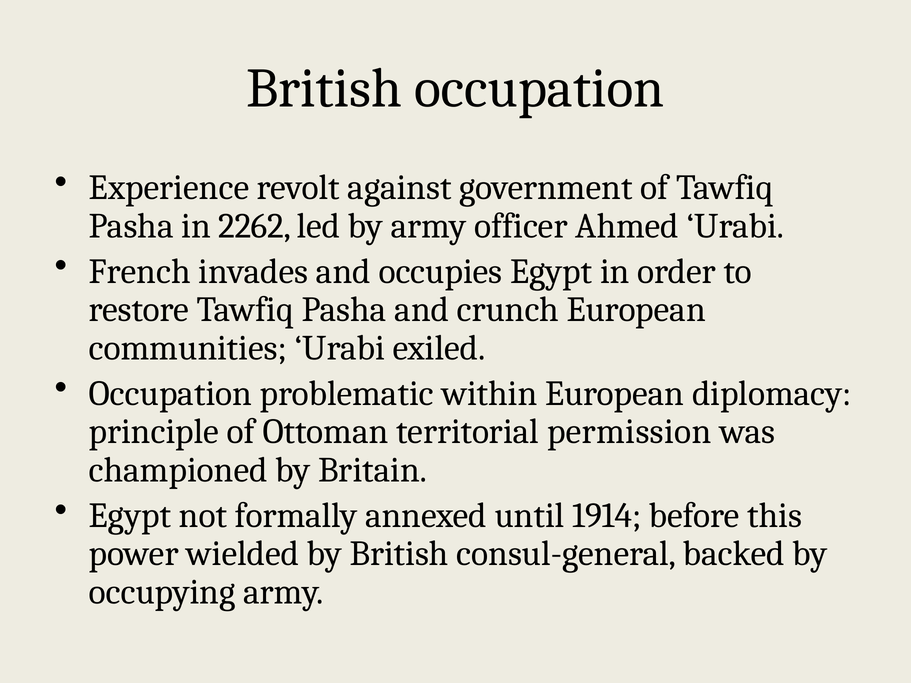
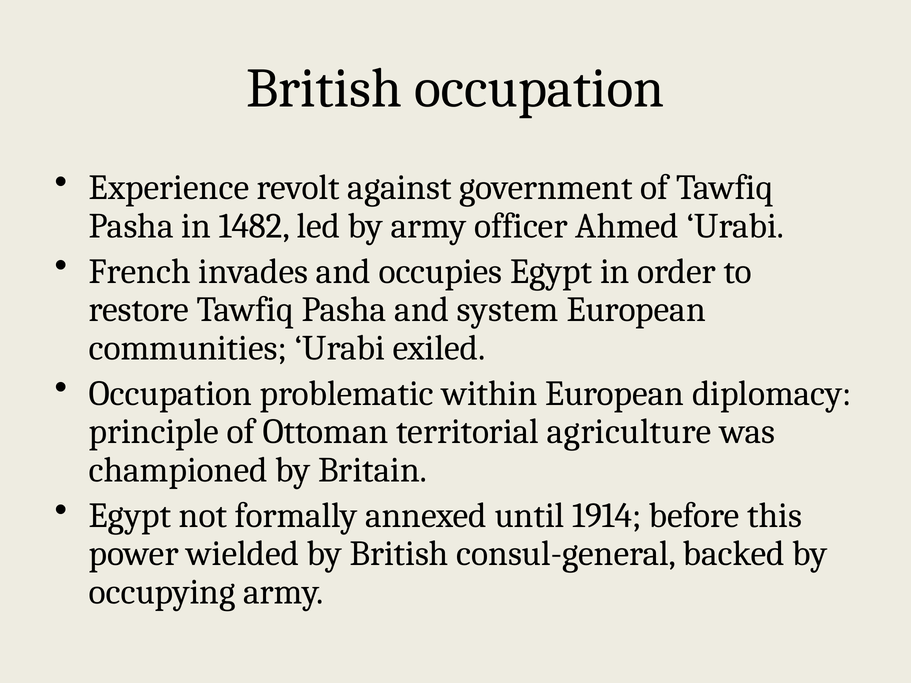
2262: 2262 -> 1482
crunch: crunch -> system
permission: permission -> agriculture
